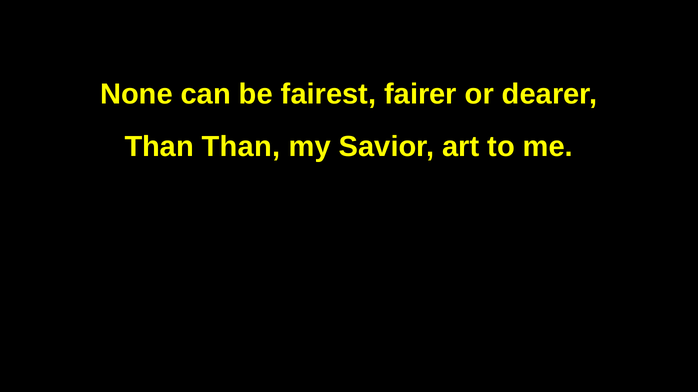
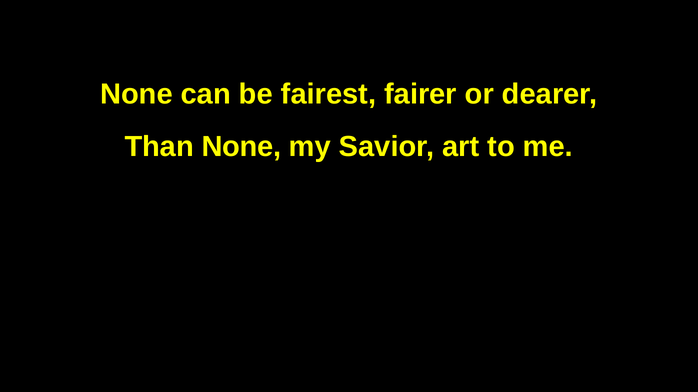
Than Than: Than -> None
